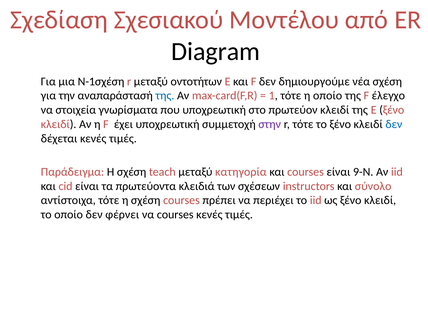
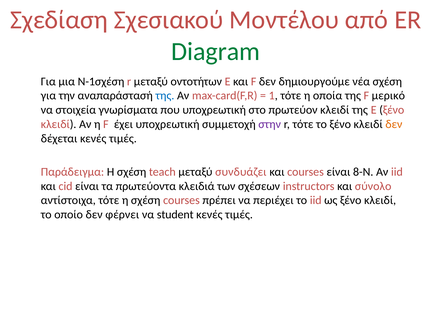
Diagram colour: black -> green
η οποίο: οποίο -> οποία
έλεγχο: έλεγχο -> μερικό
δεν at (394, 124) colour: blue -> orange
κατηγορία: κατηγορία -> συνδυάζει
9-Ν: 9-Ν -> 8-Ν
να courses: courses -> student
